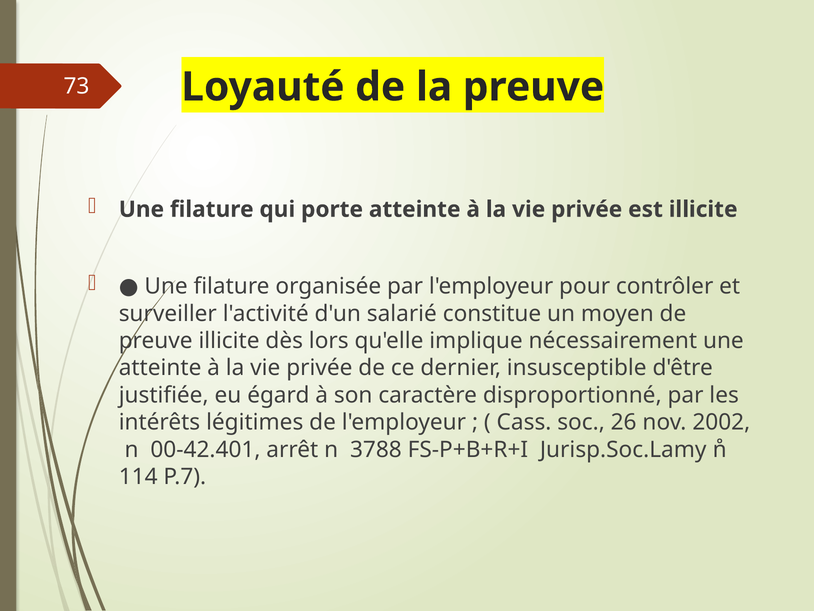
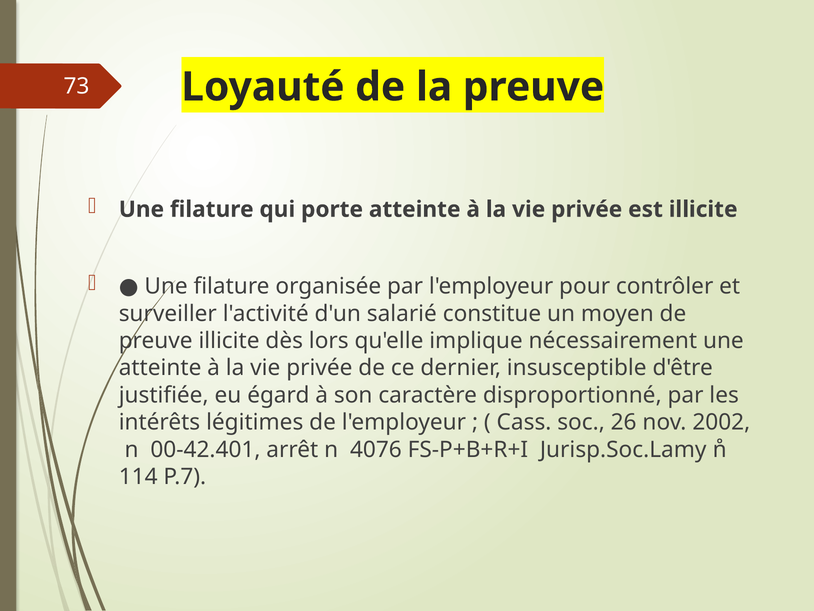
3788: 3788 -> 4076
